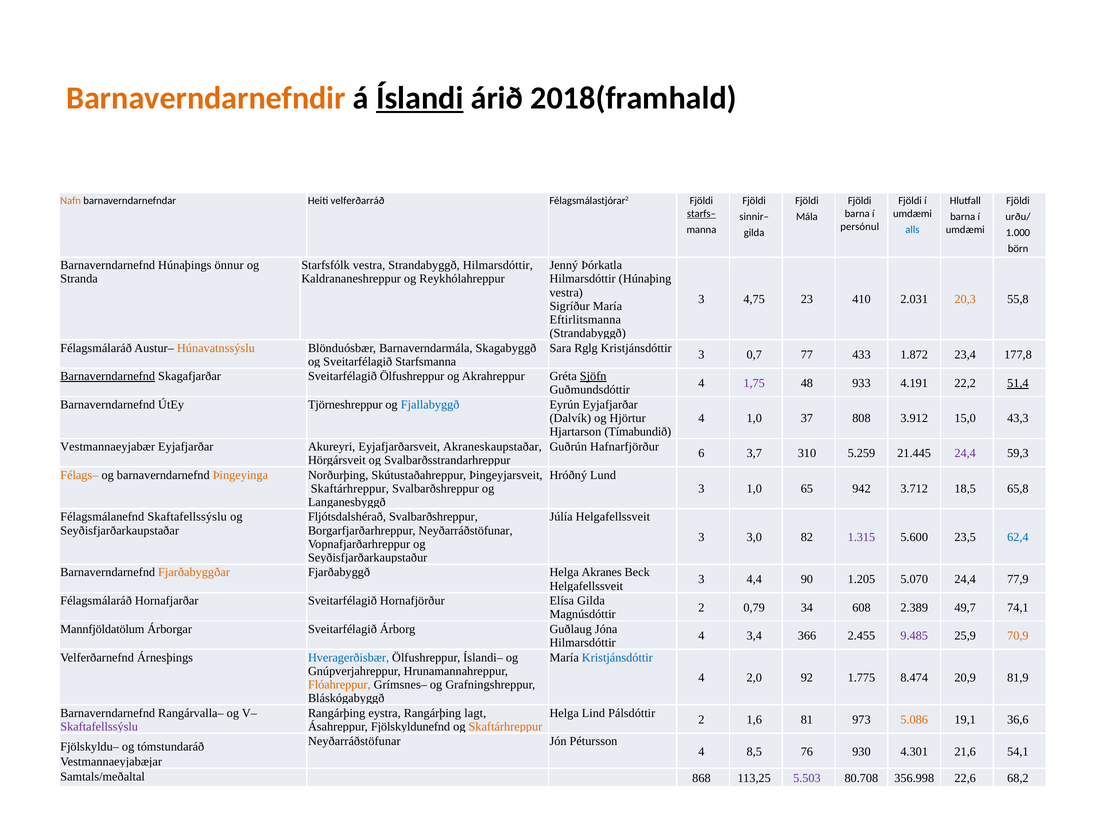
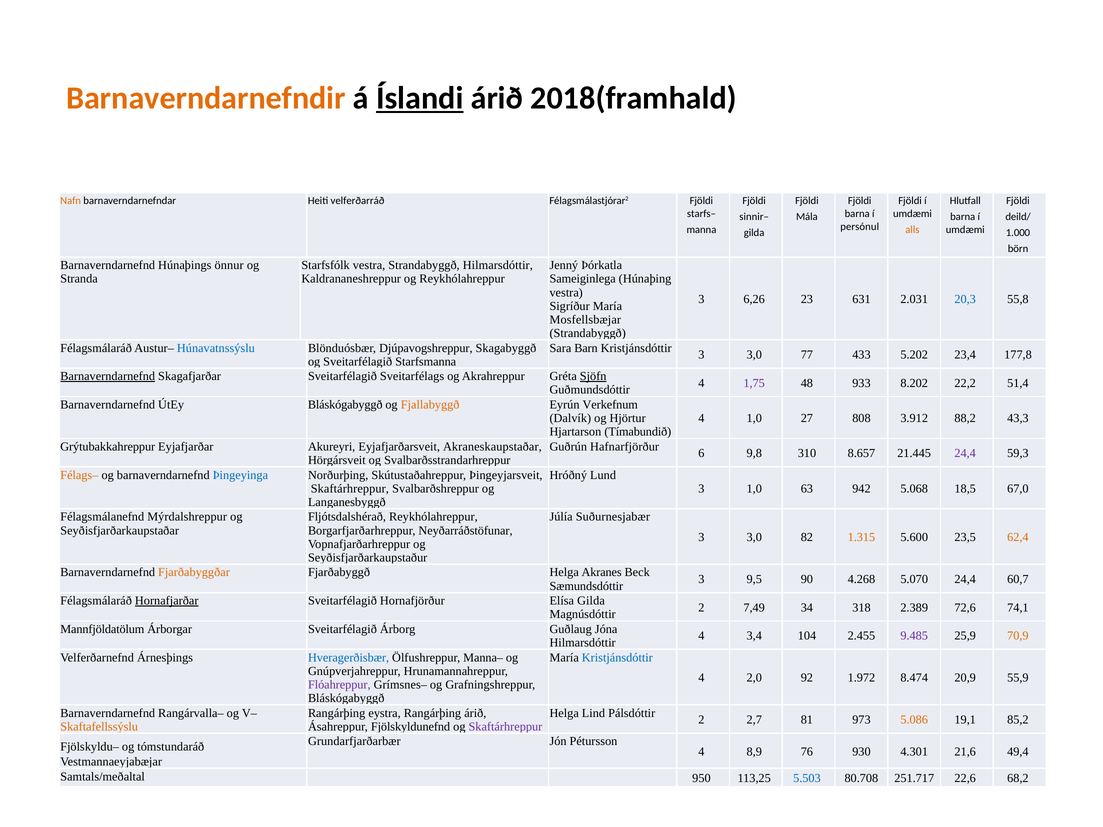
starfs– underline: present -> none
urðu/: urðu/ -> deild/
alls colour: blue -> orange
Hilmarsdóttir at (583, 279): Hilmarsdóttir -> Sameiginlega
4,75: 4,75 -> 6,26
410: 410 -> 631
20,3 colour: orange -> blue
Eftirlitsmanna: Eftirlitsmanna -> Mosfellsbæjar
Húnavatnssýslu colour: orange -> blue
Barnaverndarmála: Barnaverndarmála -> Djúpavogshreppur
Rglg: Rglg -> Barn
0,7 at (754, 355): 0,7 -> 3,0
1.872: 1.872 -> 5.202
Sveitarfélagið Ölfushreppur: Ölfushreppur -> Sveitarfélags
4.191: 4.191 -> 8.202
51,4 underline: present -> none
ÚtEy Tjörneshreppur: Tjörneshreppur -> Bláskógabyggð
Fjallabyggð colour: blue -> orange
Eyrún Eyjafjarðar: Eyjafjarðar -> Verkefnum
37: 37 -> 27
15,0: 15,0 -> 88,2
Vestmannaeyjabær: Vestmannaeyjabær -> Grýtubakkahreppur
3,7: 3,7 -> 9,8
5.259: 5.259 -> 8.657
Þingeyinga colour: orange -> blue
65: 65 -> 63
3.712: 3.712 -> 5.068
65,8: 65,8 -> 67,0
Félagsmálanefnd Skaftafellssýslu: Skaftafellssýslu -> Mýrdalshreppur
Fljótsdalshérað Svalbarðshreppur: Svalbarðshreppur -> Reykhólahreppur
Júlía Helgafellssveit: Helgafellssveit -> Suðurnesjabær
1.315 colour: purple -> orange
62,4 colour: blue -> orange
4,4: 4,4 -> 9,5
1.205: 1.205 -> 4.268
77,9: 77,9 -> 60,7
Helgafellssveit at (586, 586): Helgafellssveit -> Sæmundsdóttir
Hornafjarðar underline: none -> present
0,79: 0,79 -> 7,49
608: 608 -> 318
49,7: 49,7 -> 72,6
366: 366 -> 104
Íslandi–: Íslandi– -> Manna–
1.775: 1.775 -> 1.972
81,9: 81,9 -> 55,9
Flóahreppur colour: orange -> purple
Rangárþing lagt: lagt -> árið
1,6: 1,6 -> 2,7
36,6: 36,6 -> 85,2
Skaftafellssýslu at (99, 727) colour: purple -> orange
Skaftárhreppur at (505, 727) colour: orange -> purple
Neyðarráðstöfunar at (354, 742): Neyðarráðstöfunar -> Grundarfjarðarbær
8,5: 8,5 -> 8,9
54,1: 54,1 -> 49,4
868: 868 -> 950
5.503 colour: purple -> blue
356.998: 356.998 -> 251.717
